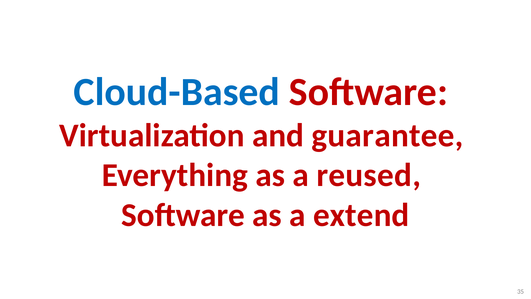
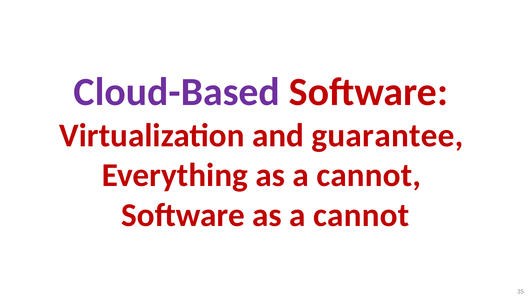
Cloud-Based colour: blue -> purple
Everything as a reused: reused -> cannot
Software as a extend: extend -> cannot
